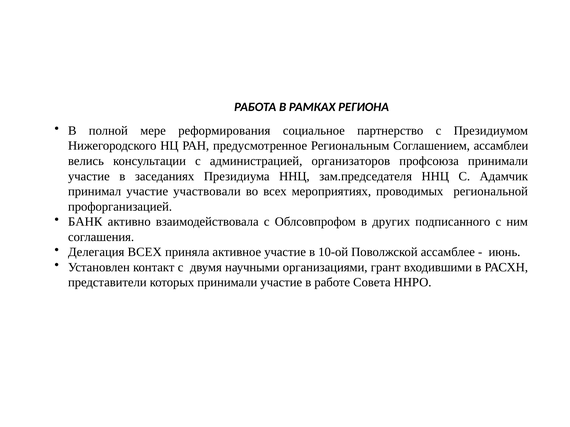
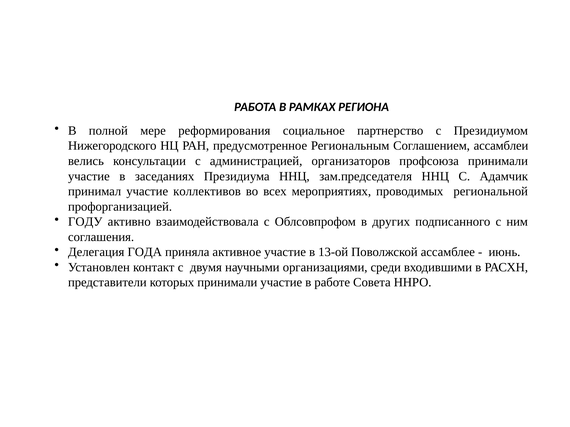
участвовали: участвовали -> коллективов
БАНК: БАНК -> ГОДУ
Делегация ВСЕХ: ВСЕХ -> ГОДА
10-ой: 10-ой -> 13-ой
грант: грант -> среди
